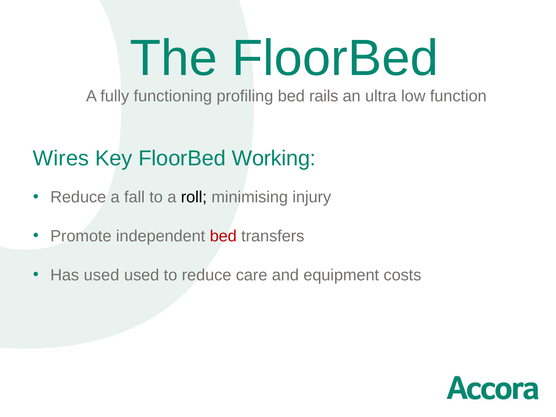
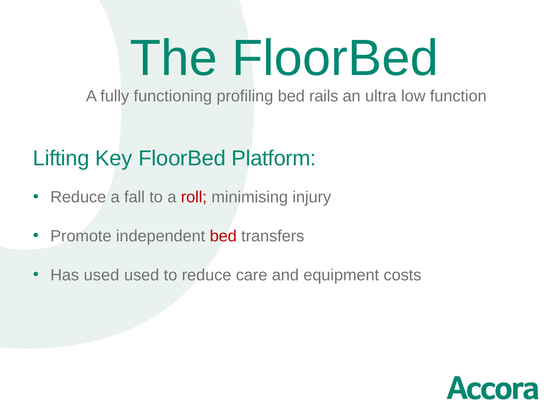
Wires: Wires -> Lifting
Working: Working -> Platform
roll colour: black -> red
